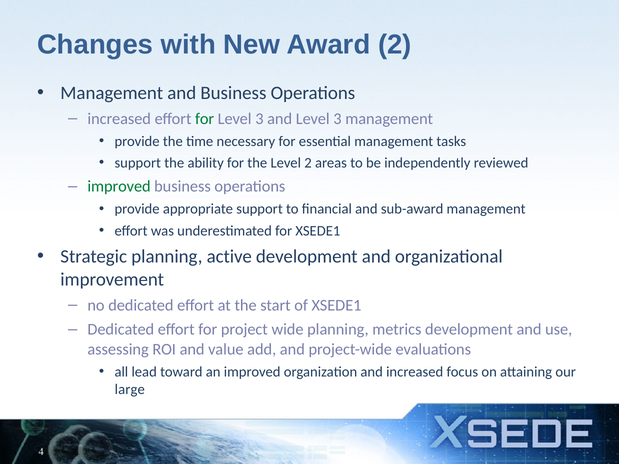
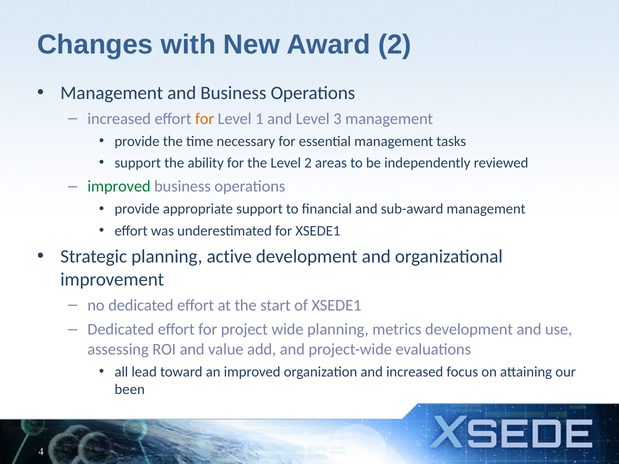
for at (205, 119) colour: green -> orange
3 at (259, 119): 3 -> 1
large: large -> been
